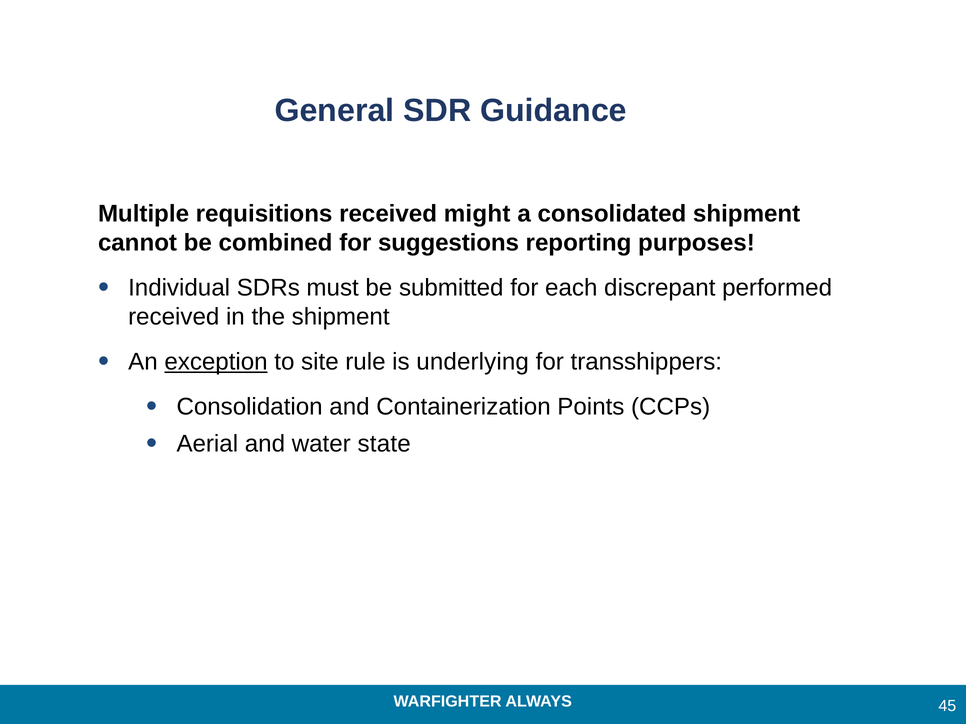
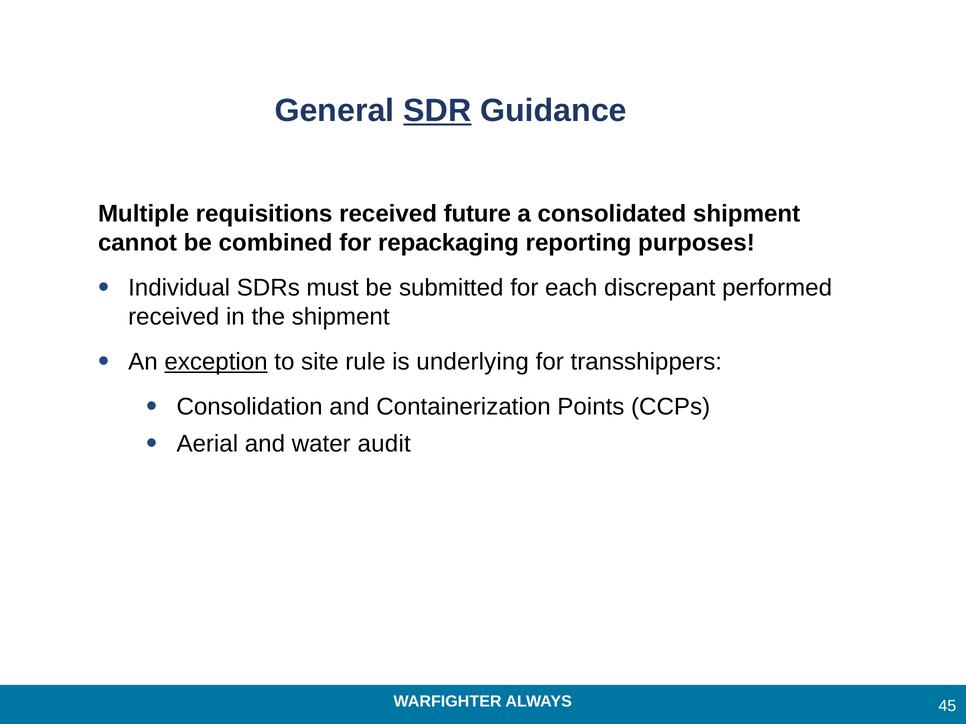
SDR underline: none -> present
might: might -> future
suggestions: suggestions -> repackaging
state: state -> audit
